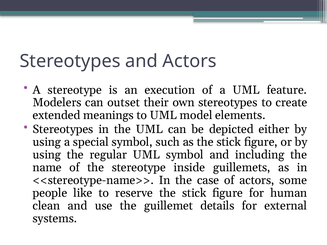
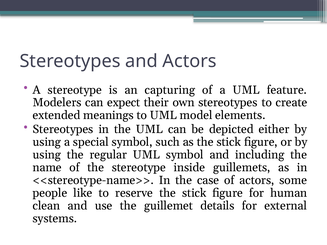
execution: execution -> capturing
outset: outset -> expect
